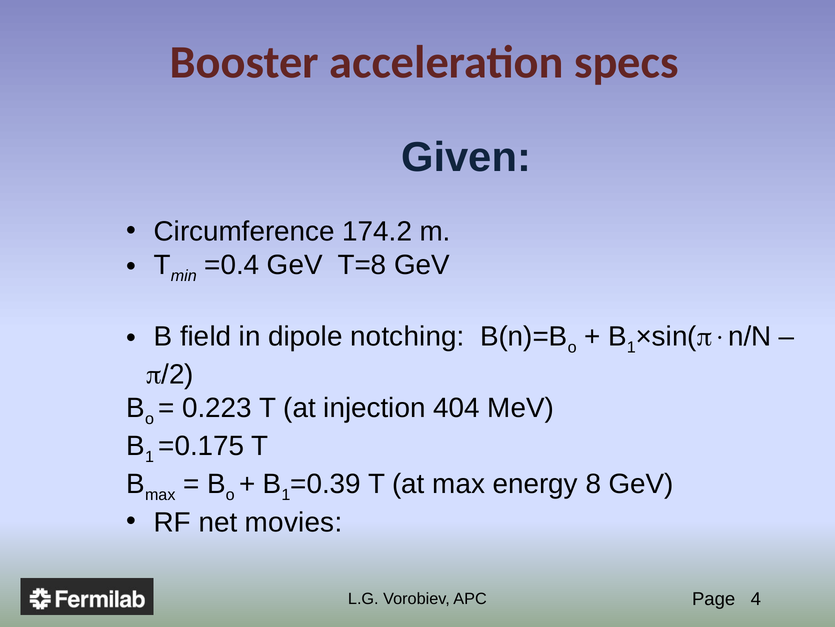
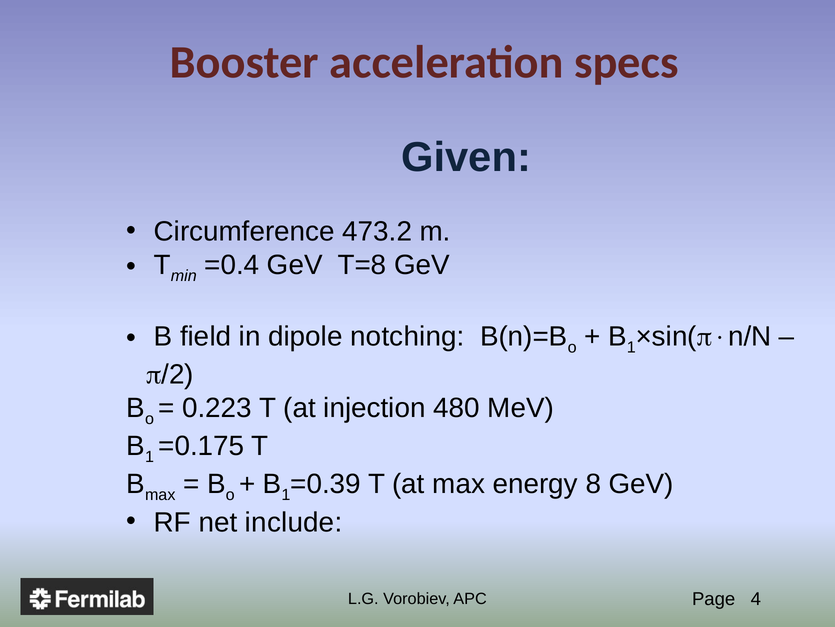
174.2: 174.2 -> 473.2
404: 404 -> 480
movies: movies -> include
